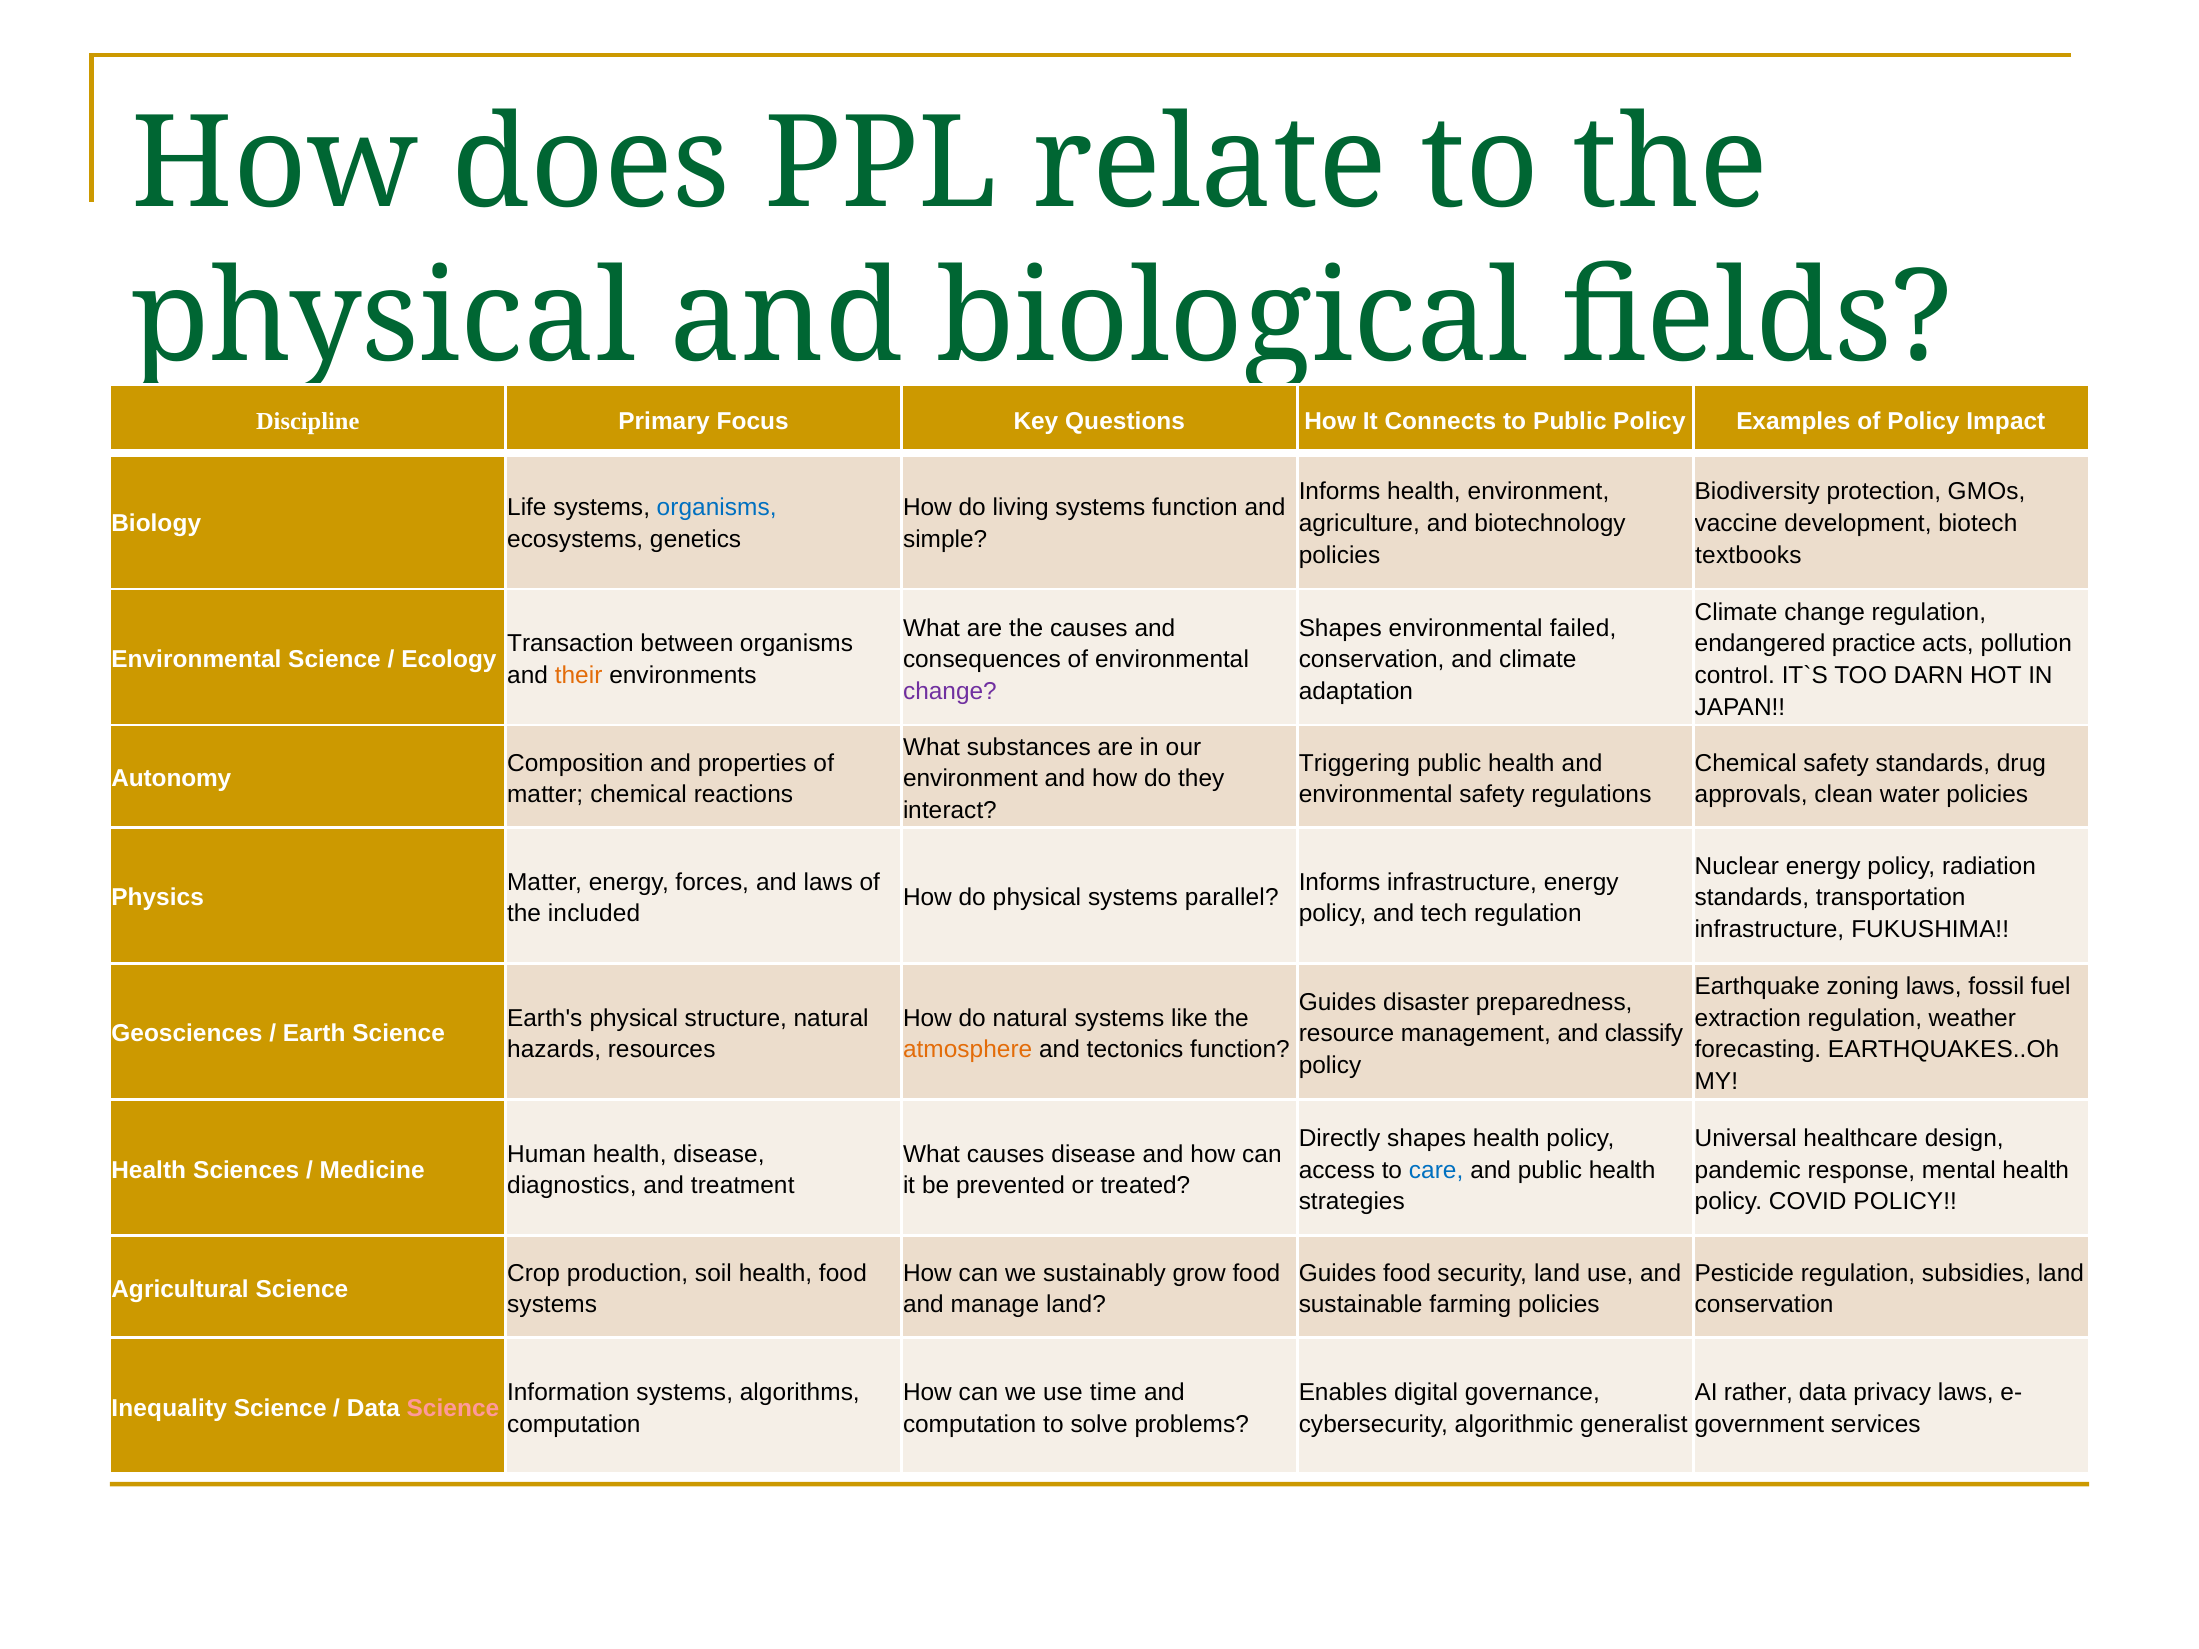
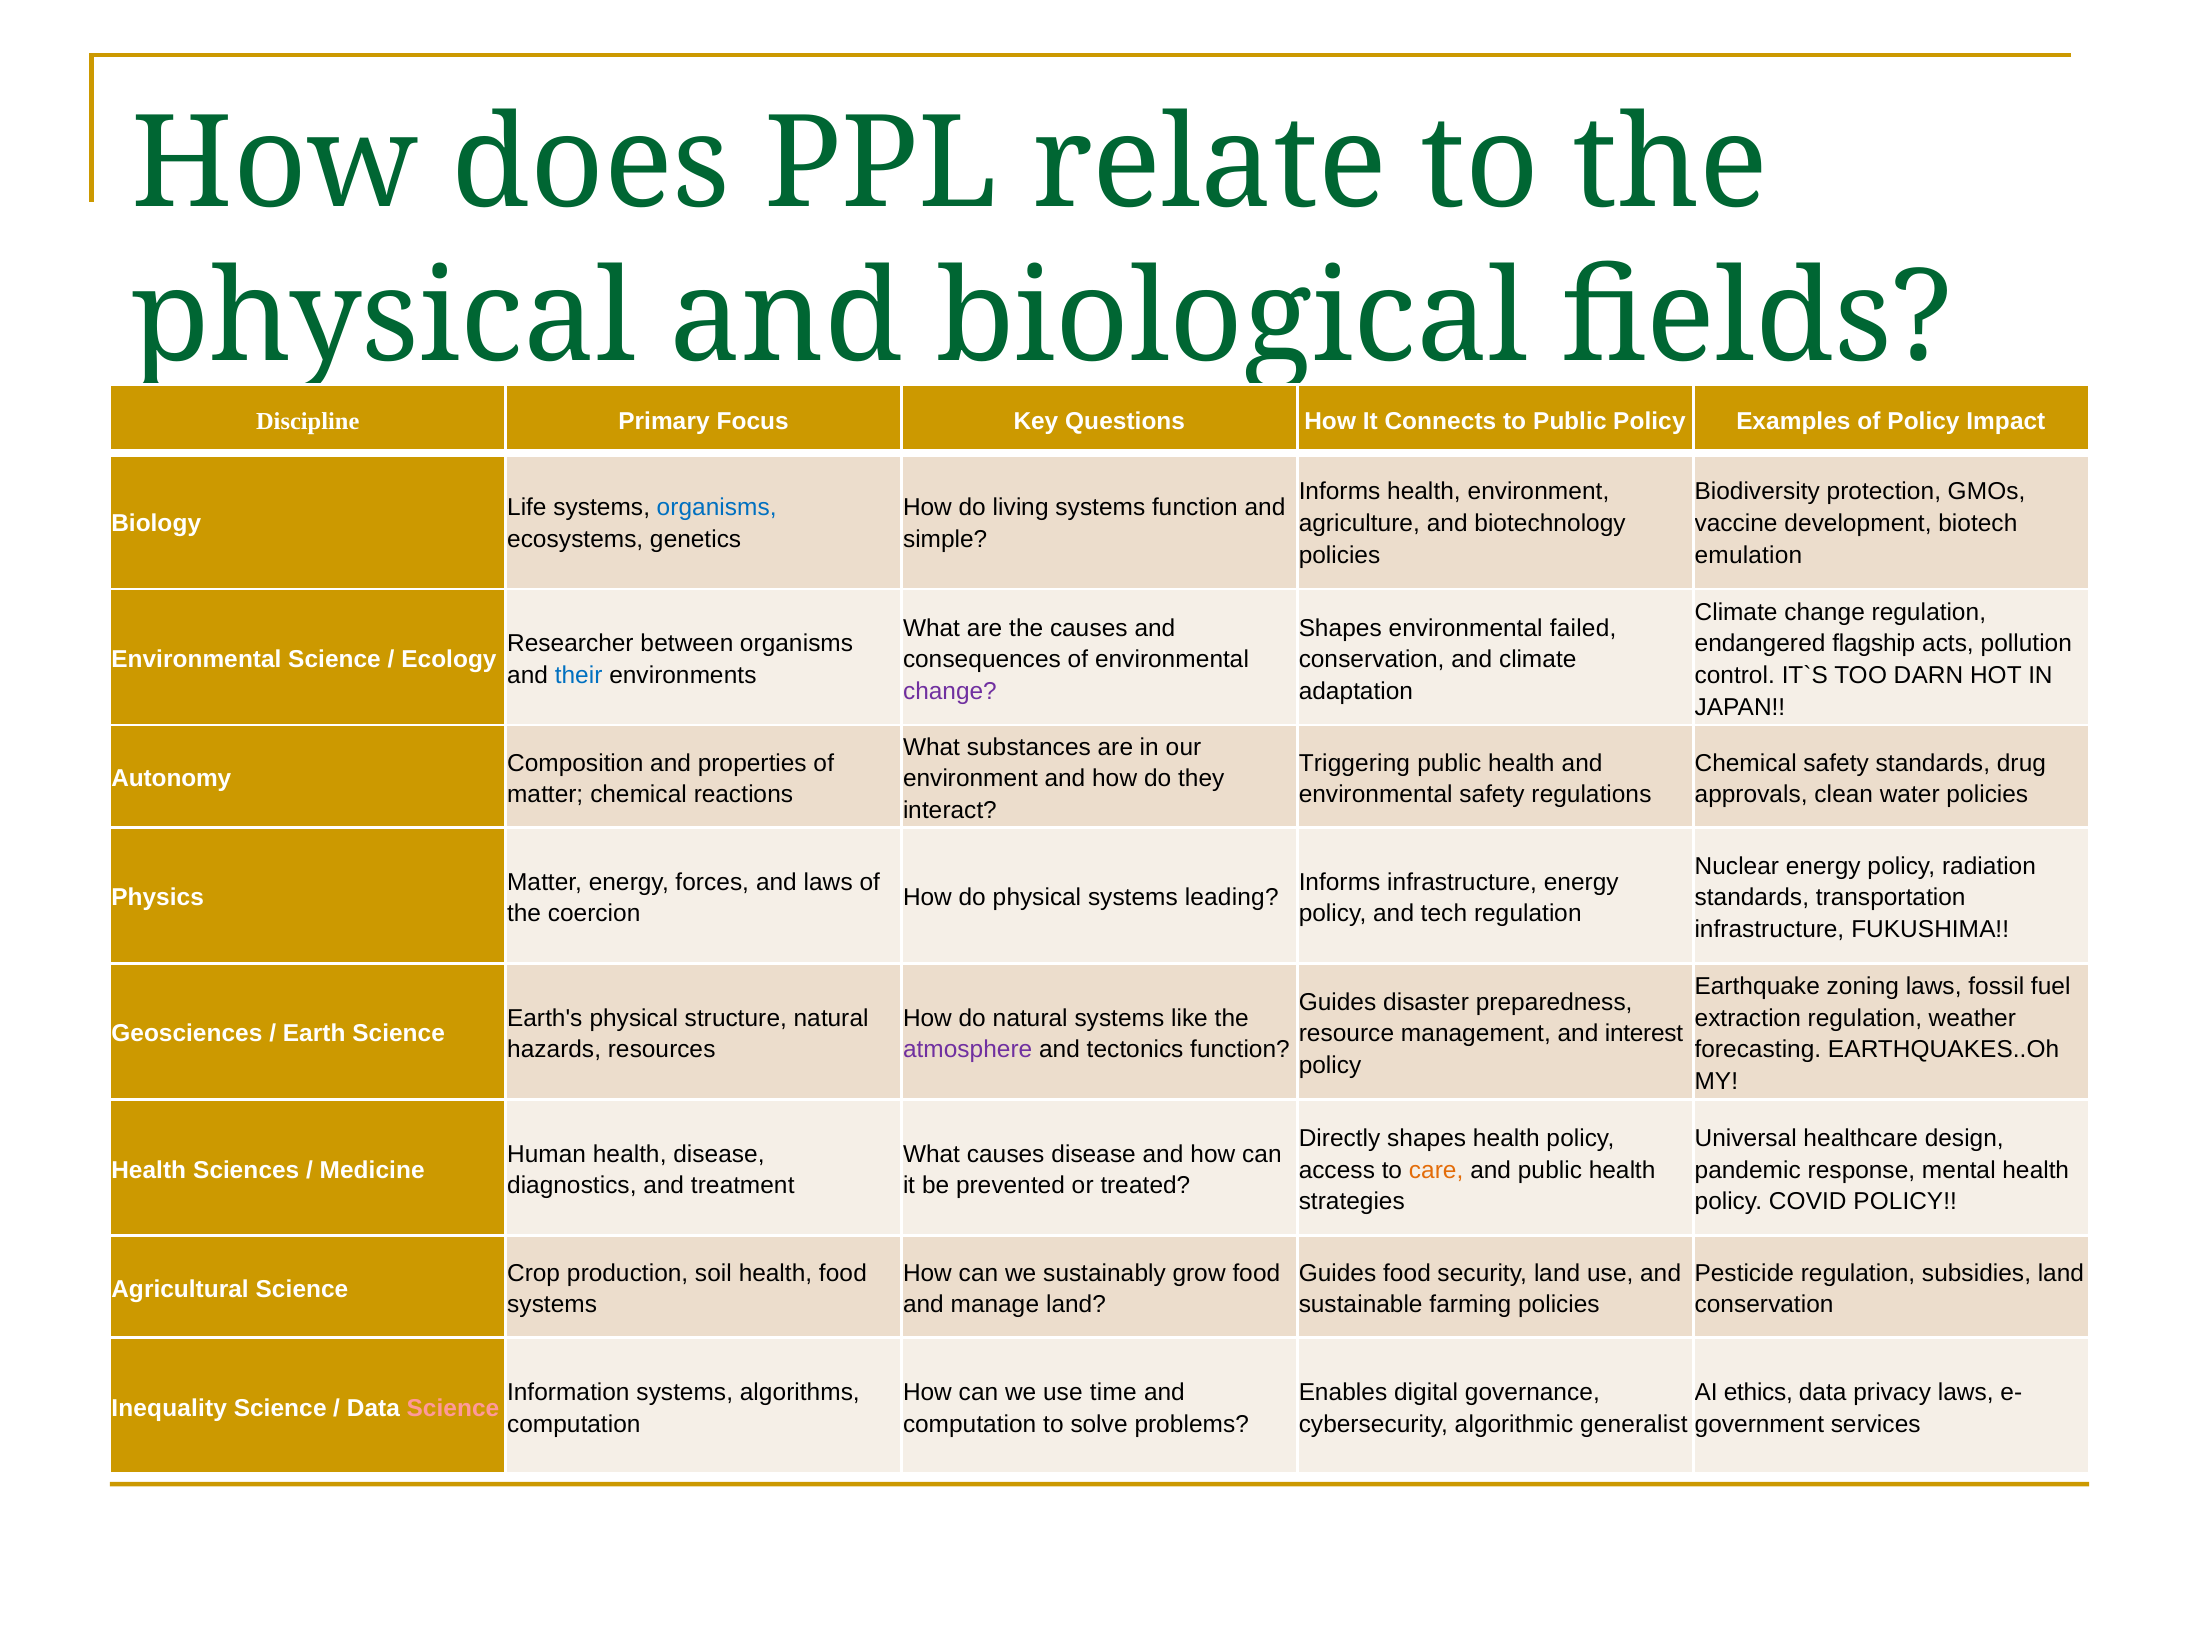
textbooks: textbooks -> emulation
Transaction: Transaction -> Researcher
practice: practice -> flagship
their colour: orange -> blue
parallel: parallel -> leading
included: included -> coercion
classify: classify -> interest
atmosphere colour: orange -> purple
care colour: blue -> orange
rather: rather -> ethics
